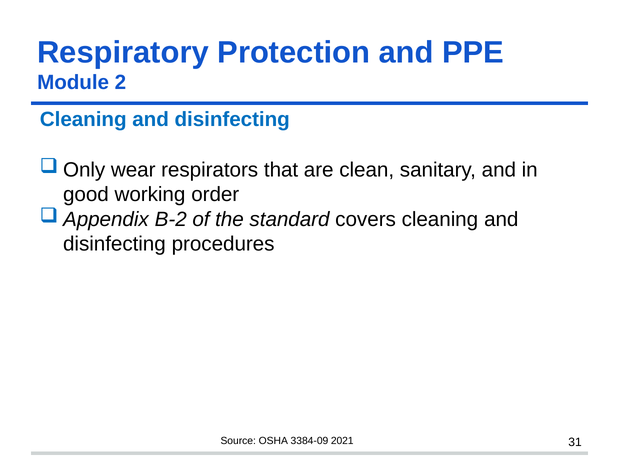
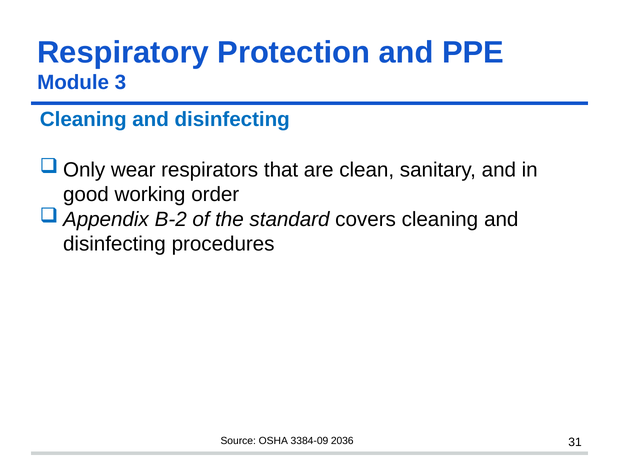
2: 2 -> 3
2021: 2021 -> 2036
